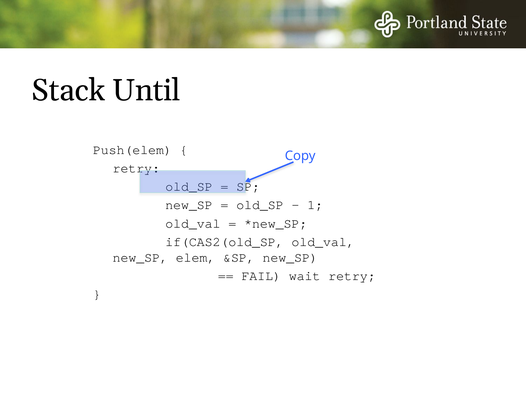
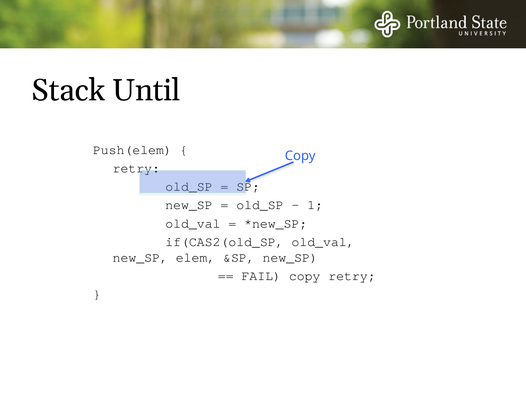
wait at (305, 276): wait -> copy
